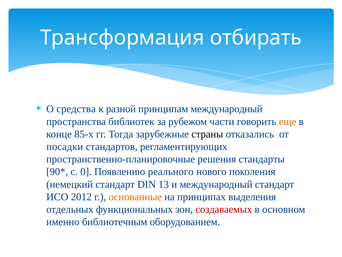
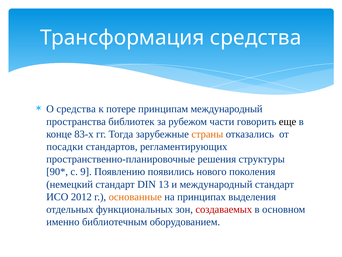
Трансформация отбирать: отбирать -> средства
разной: разной -> потере
еще colour: orange -> black
85-х: 85-х -> 83-х
страны colour: black -> orange
стандарты: стандарты -> структуры
0: 0 -> 9
реального: реального -> появились
